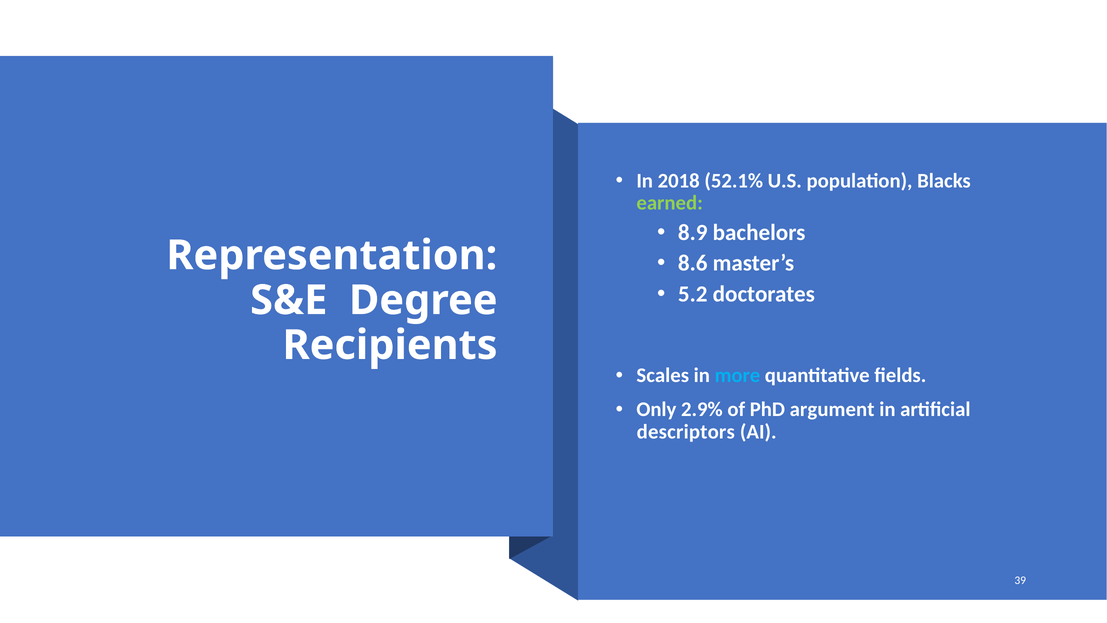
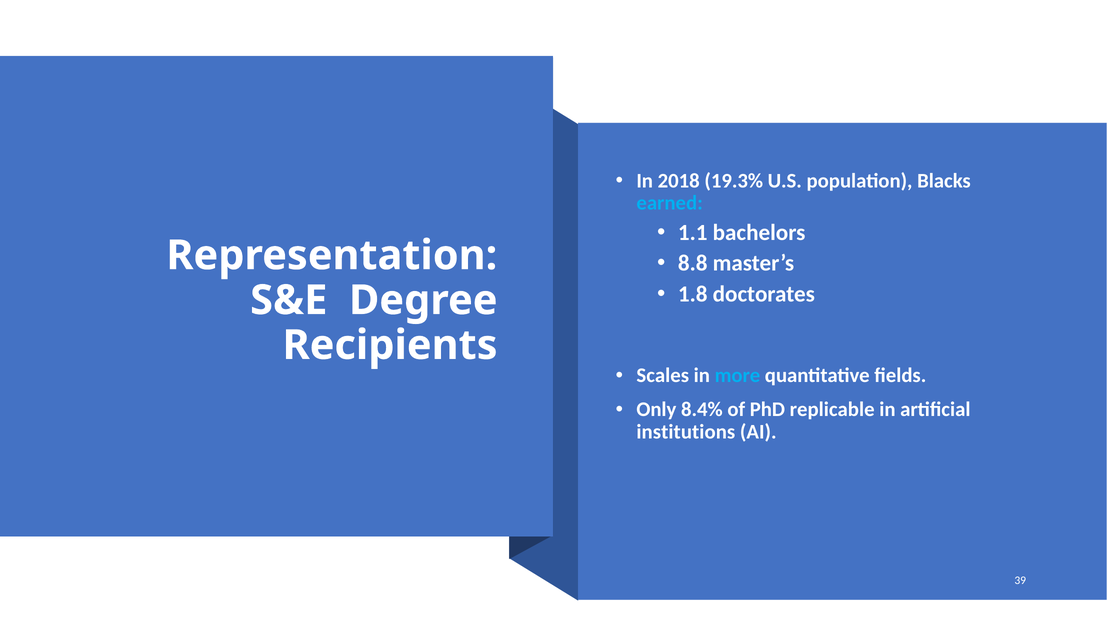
52.1%: 52.1% -> 19.3%
earned colour: light green -> light blue
8.9: 8.9 -> 1.1
8.6: 8.6 -> 8.8
5.2: 5.2 -> 1.8
2.9%: 2.9% -> 8.4%
argument: argument -> replicable
descriptors: descriptors -> institutions
